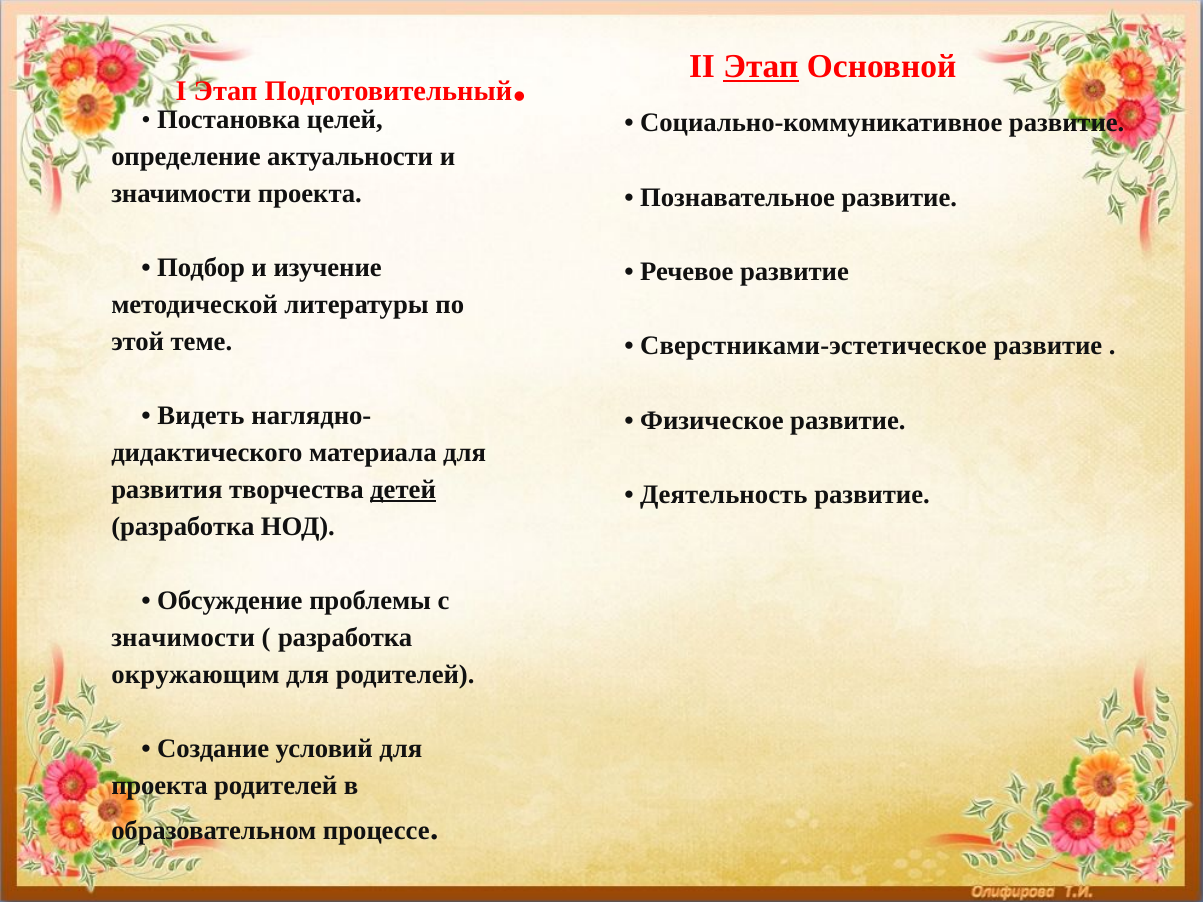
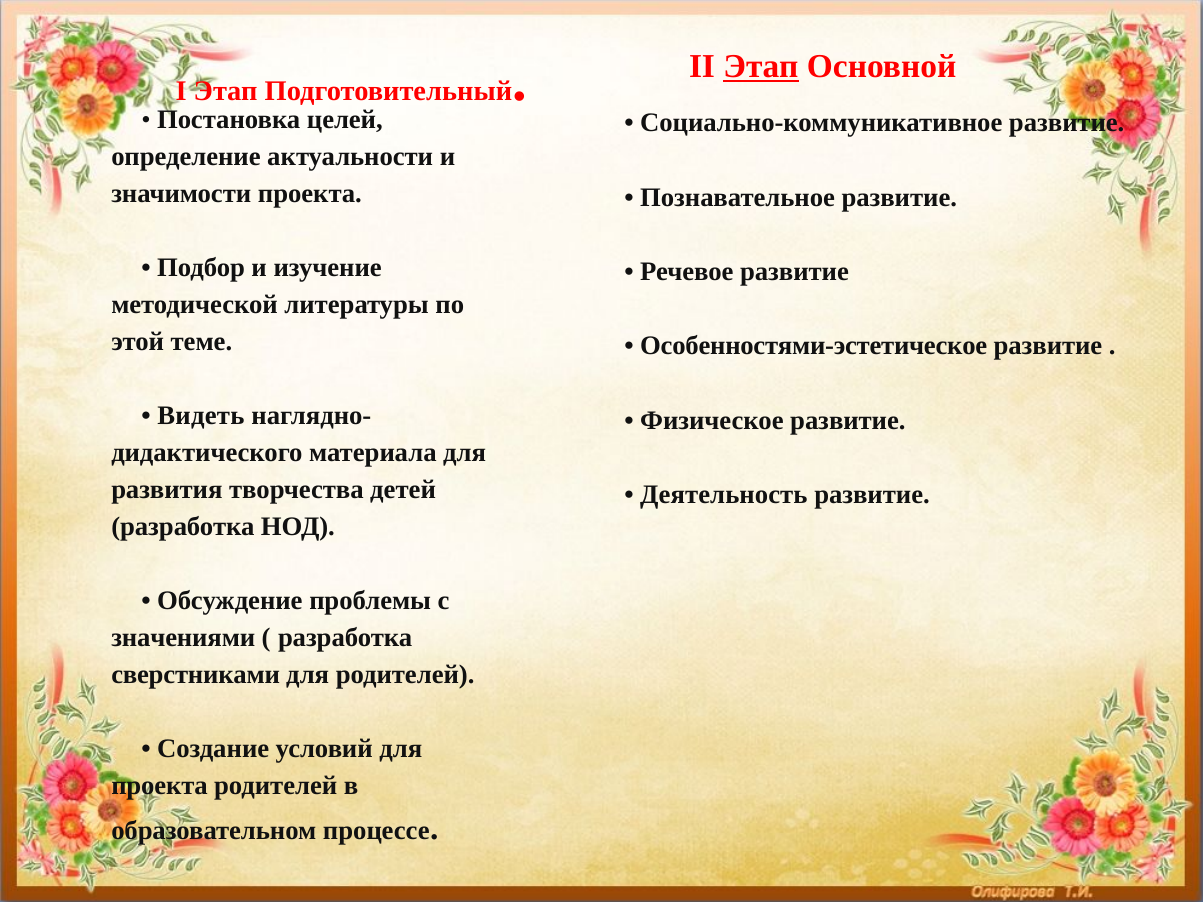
Сверстниками-эстетическое: Сверстниками-эстетическое -> Особенностями-эстетическое
детей underline: present -> none
значимости at (183, 638): значимости -> значениями
окружающим: окружающим -> сверстниками
